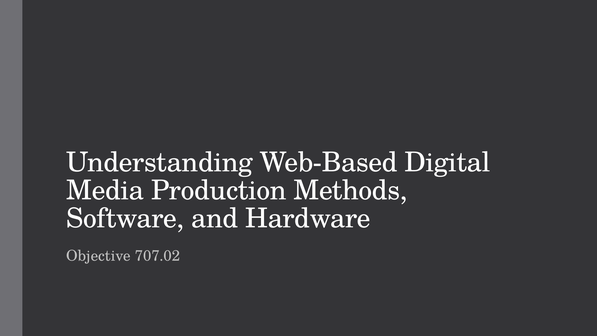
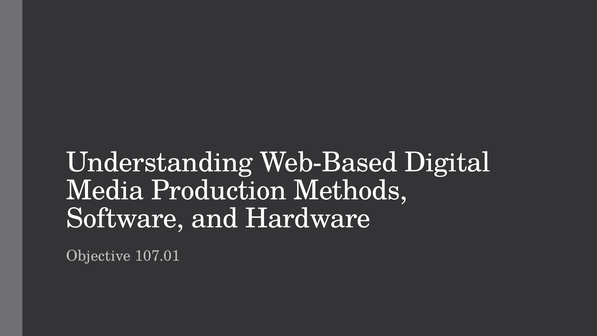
707.02: 707.02 -> 107.01
